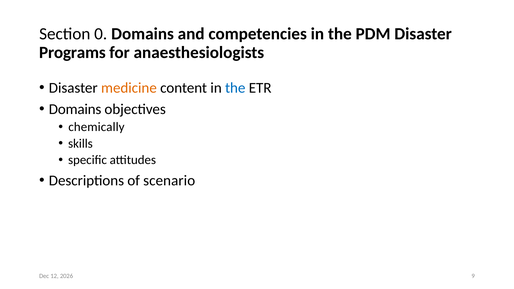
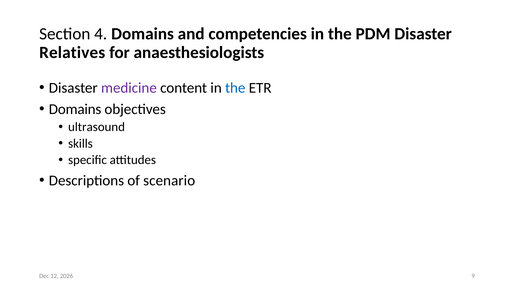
0: 0 -> 4
Programs: Programs -> Relatives
medicine colour: orange -> purple
chemically: chemically -> ultrasound
